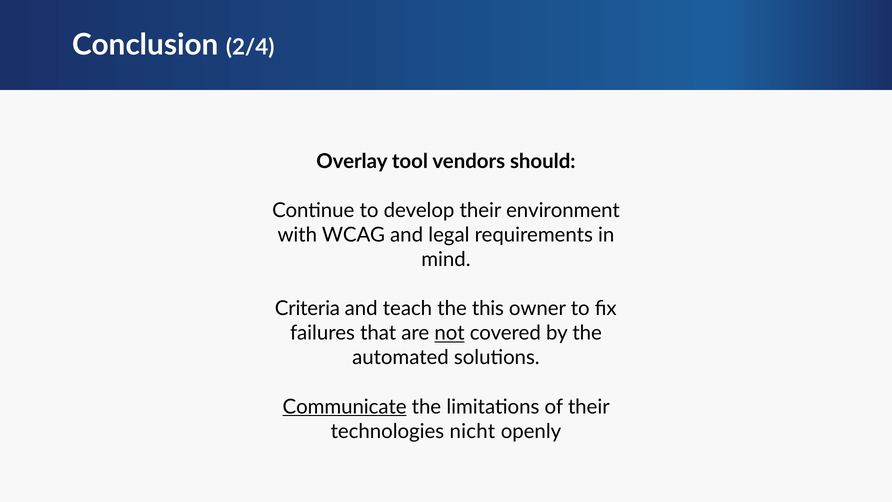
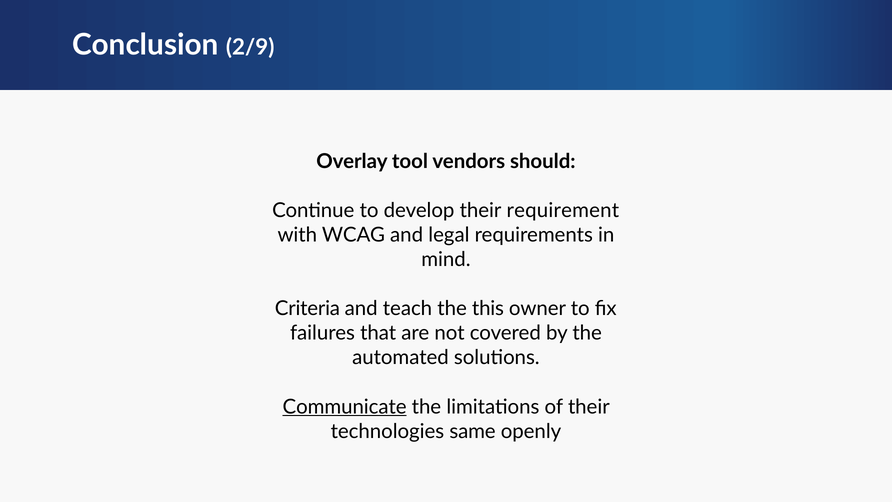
2/4: 2/4 -> 2/9
environment: environment -> requirement
not underline: present -> none
nicht: nicht -> same
